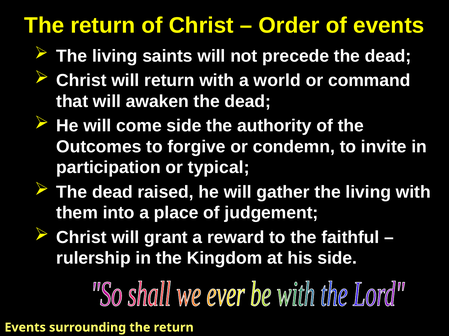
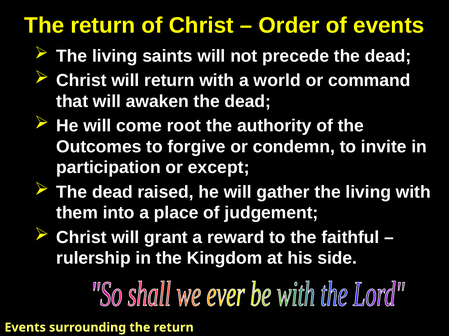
come side: side -> root
typical: typical -> except
